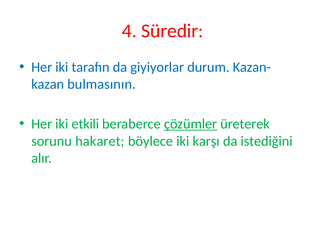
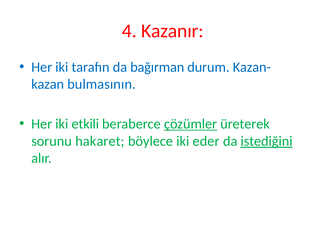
Süredir: Süredir -> Kazanır
giyiyorlar: giyiyorlar -> bağırman
karşı: karşı -> eder
istediğini underline: none -> present
